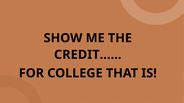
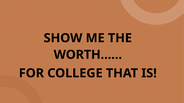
CREDIT……: CREDIT…… -> WORTH……
